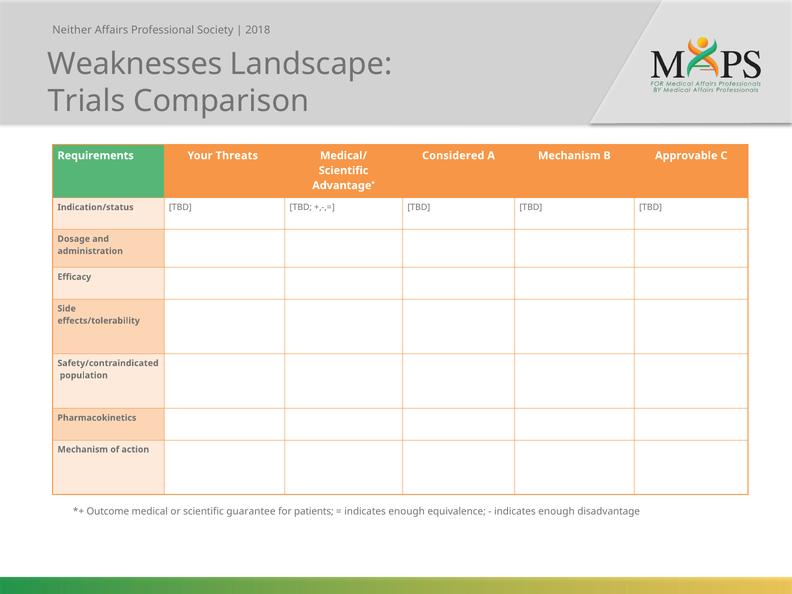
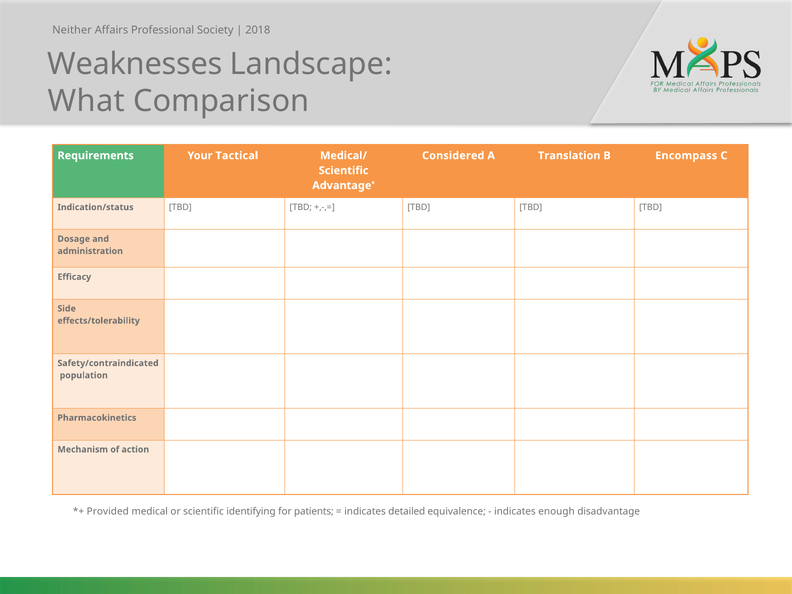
Trials: Trials -> What
Threats: Threats -> Tactical
A Mechanism: Mechanism -> Translation
Approvable: Approvable -> Encompass
Outcome: Outcome -> Provided
guarantee: guarantee -> identifying
enough at (407, 511): enough -> detailed
